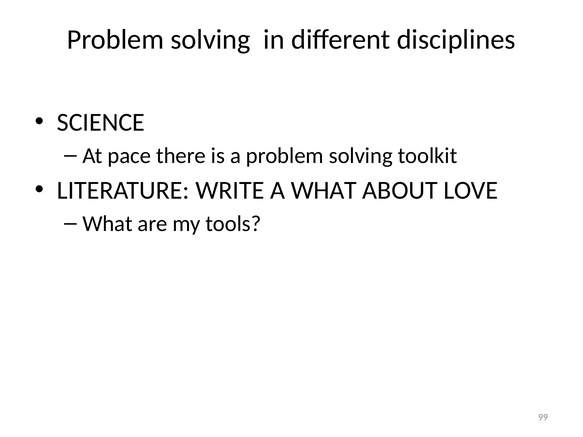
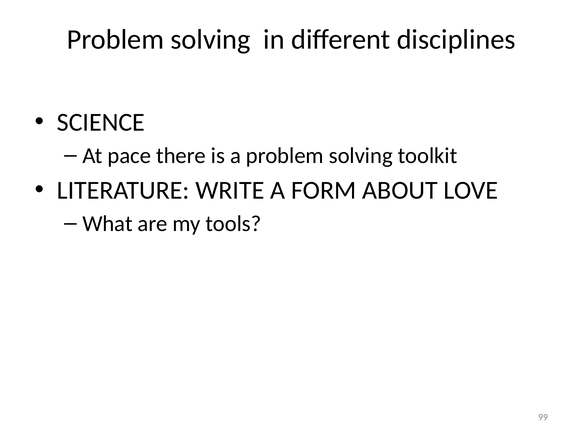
A WHAT: WHAT -> FORM
